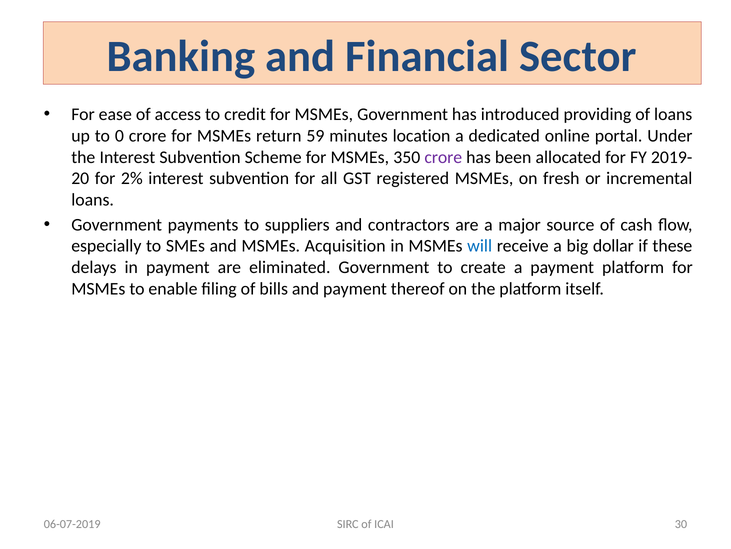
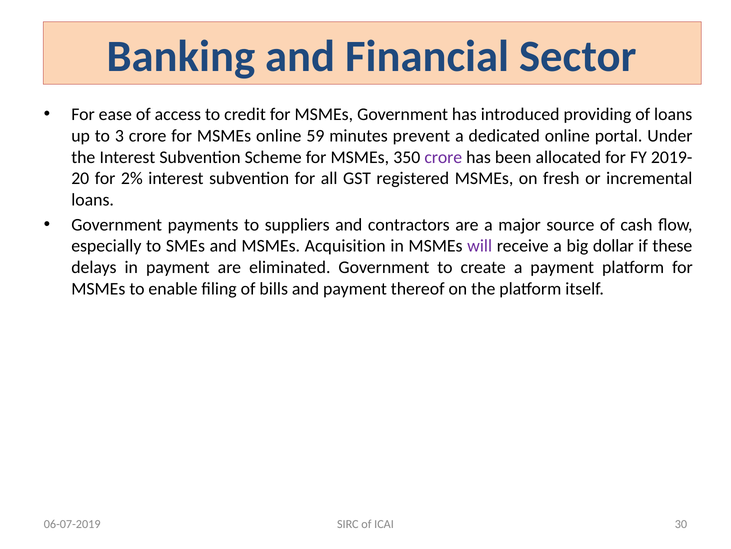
0: 0 -> 3
MSMEs return: return -> online
location: location -> prevent
will colour: blue -> purple
